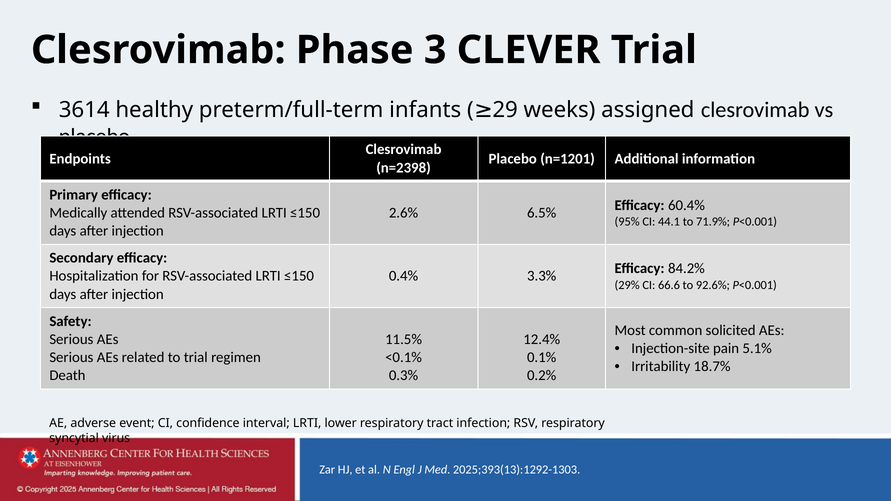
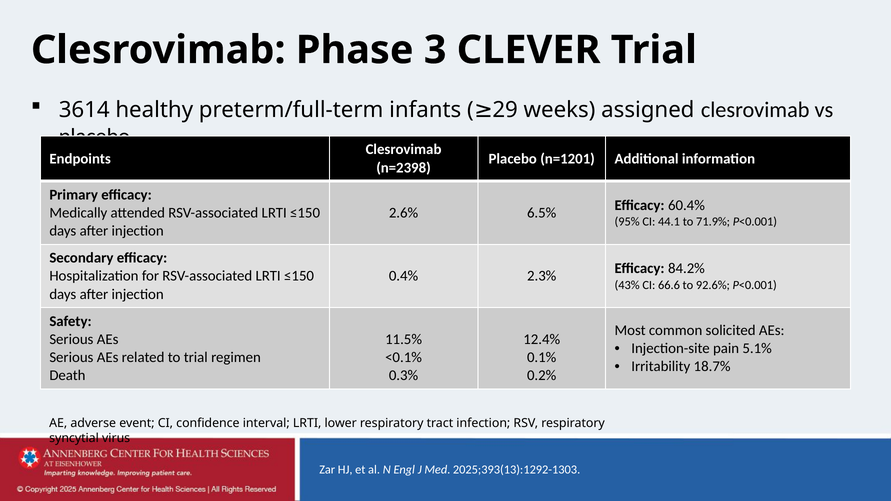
3.3%: 3.3% -> 2.3%
29%: 29% -> 43%
